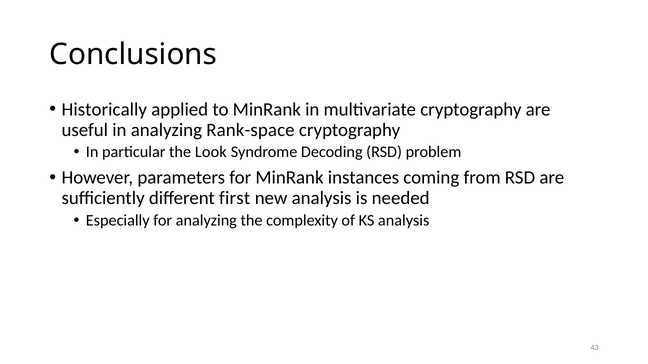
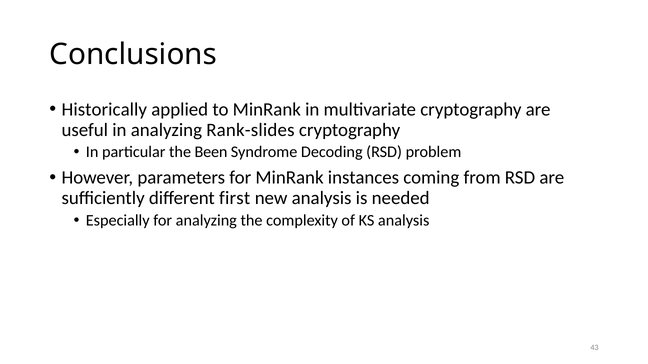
Rank-space: Rank-space -> Rank-slides
Look: Look -> Been
